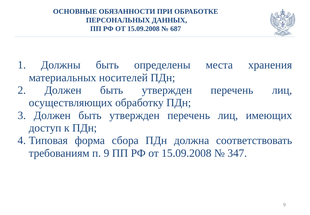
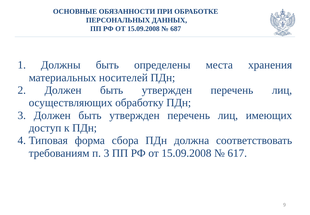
п 9: 9 -> 3
347: 347 -> 617
